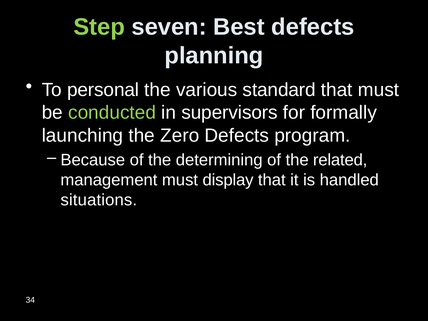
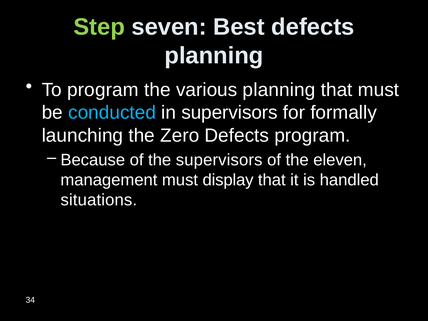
To personal: personal -> program
various standard: standard -> planning
conducted colour: light green -> light blue
the determining: determining -> supervisors
related: related -> eleven
